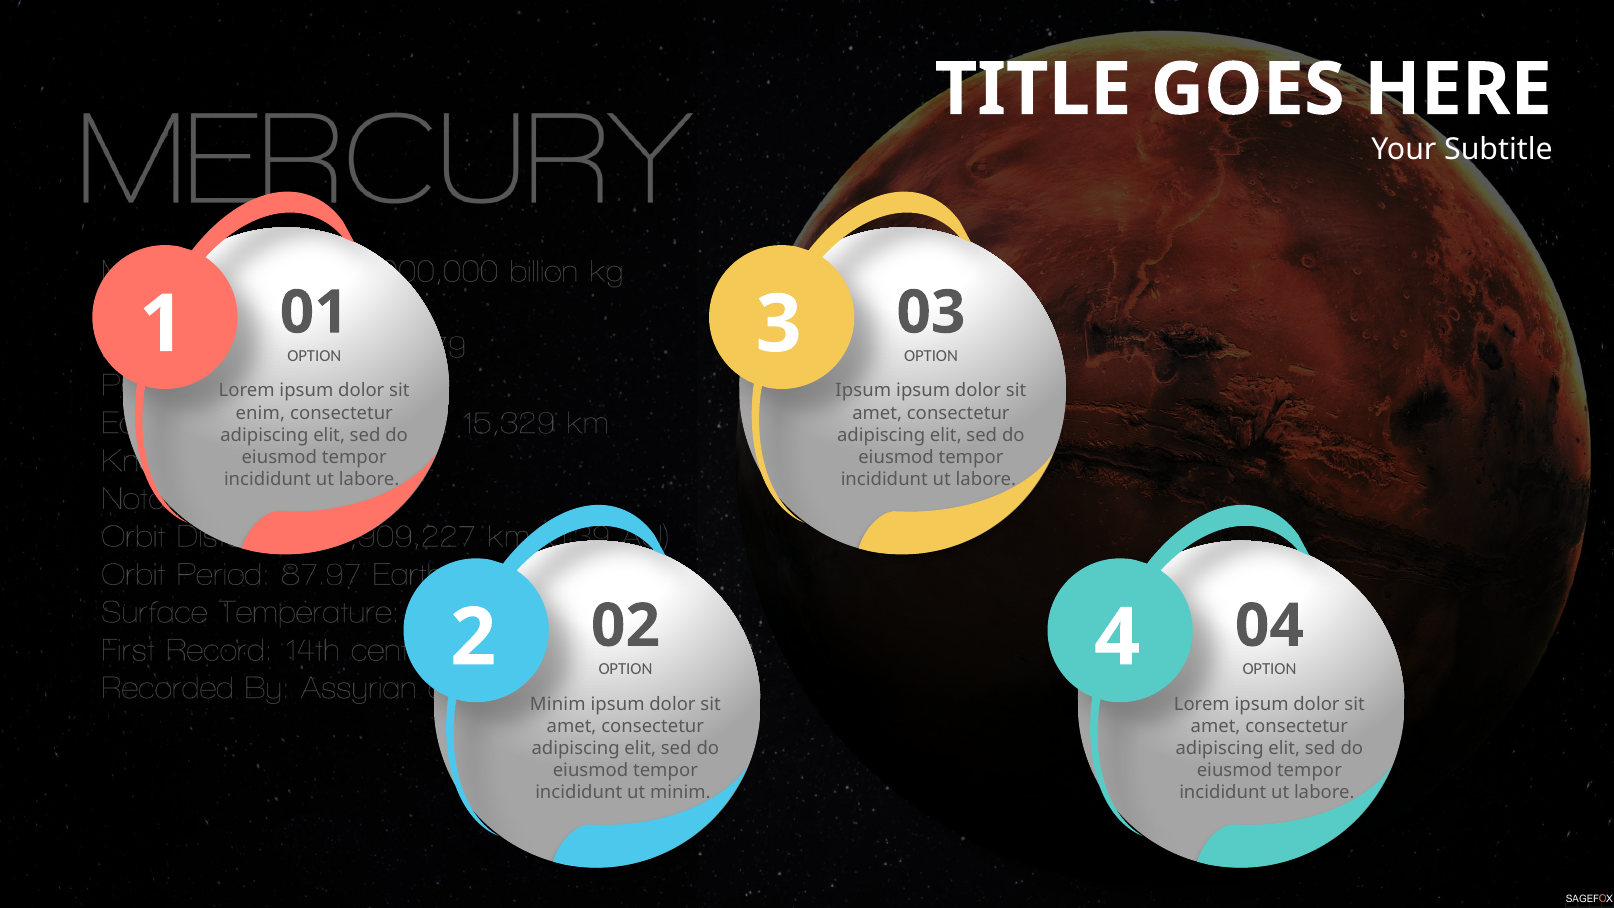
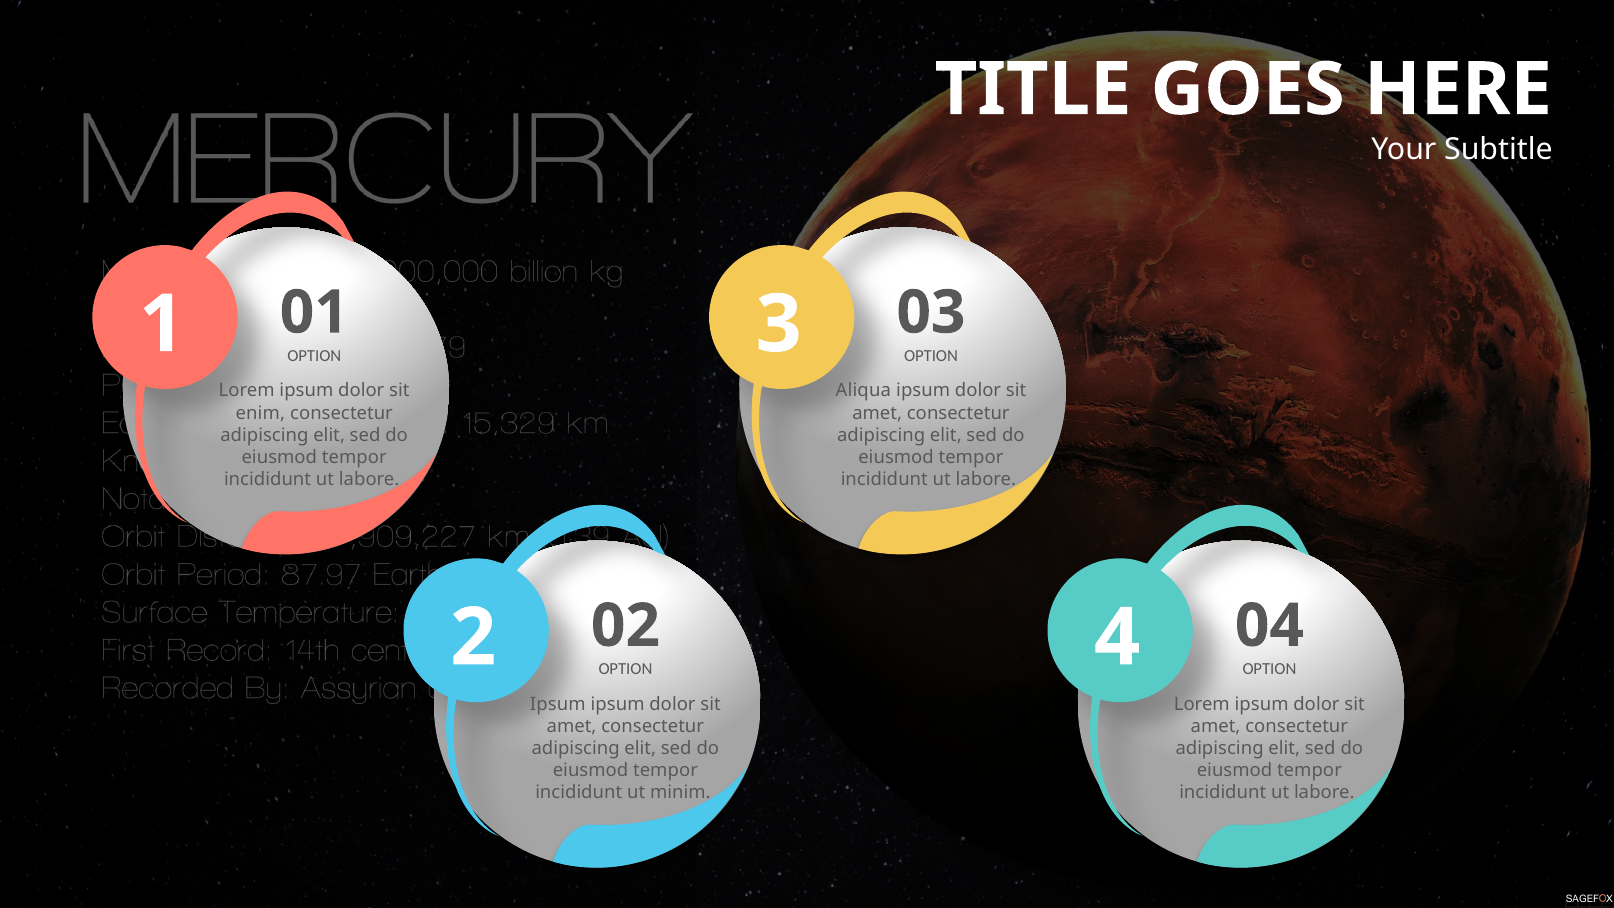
Ipsum at (863, 391): Ipsum -> Aliqua
Minim at (558, 704): Minim -> Ipsum
